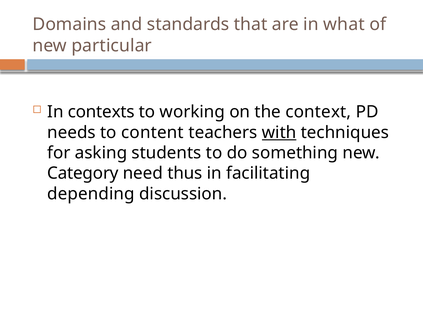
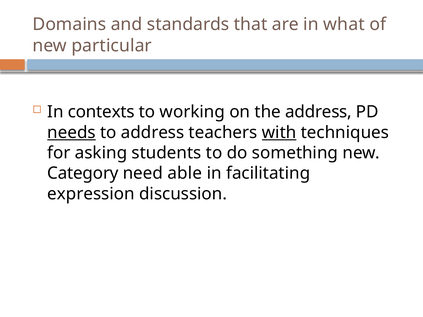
the context: context -> address
needs underline: none -> present
to content: content -> address
thus: thus -> able
depending: depending -> expression
